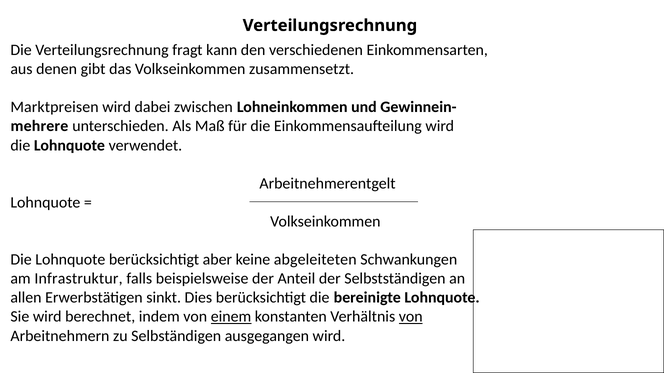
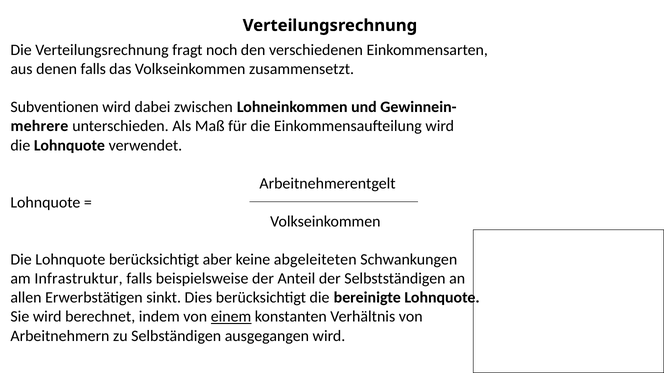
kann: kann -> noch
denen gibt: gibt -> falls
Marktpreisen: Marktpreisen -> Subventionen
von at (411, 317) underline: present -> none
